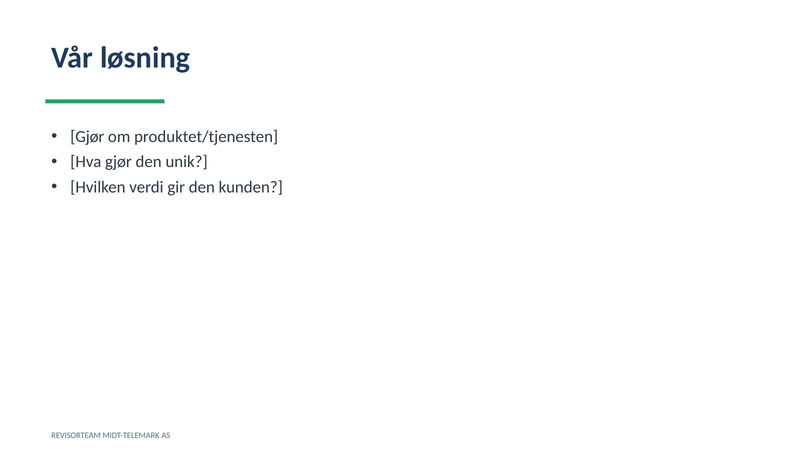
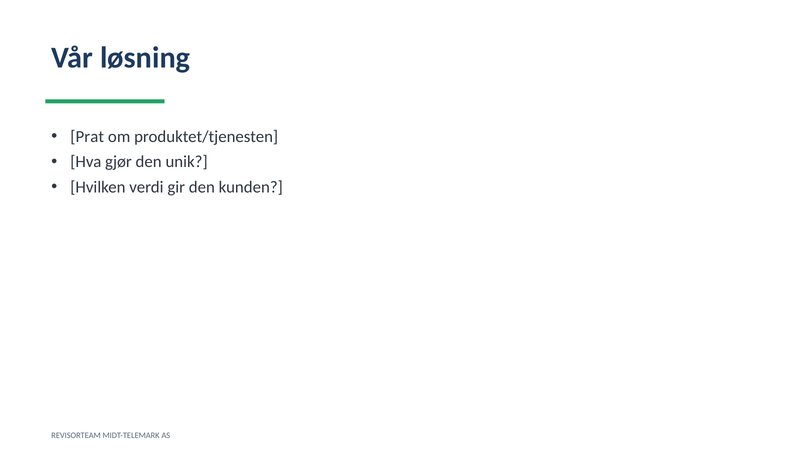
Gjør at (87, 137): Gjør -> Prat
